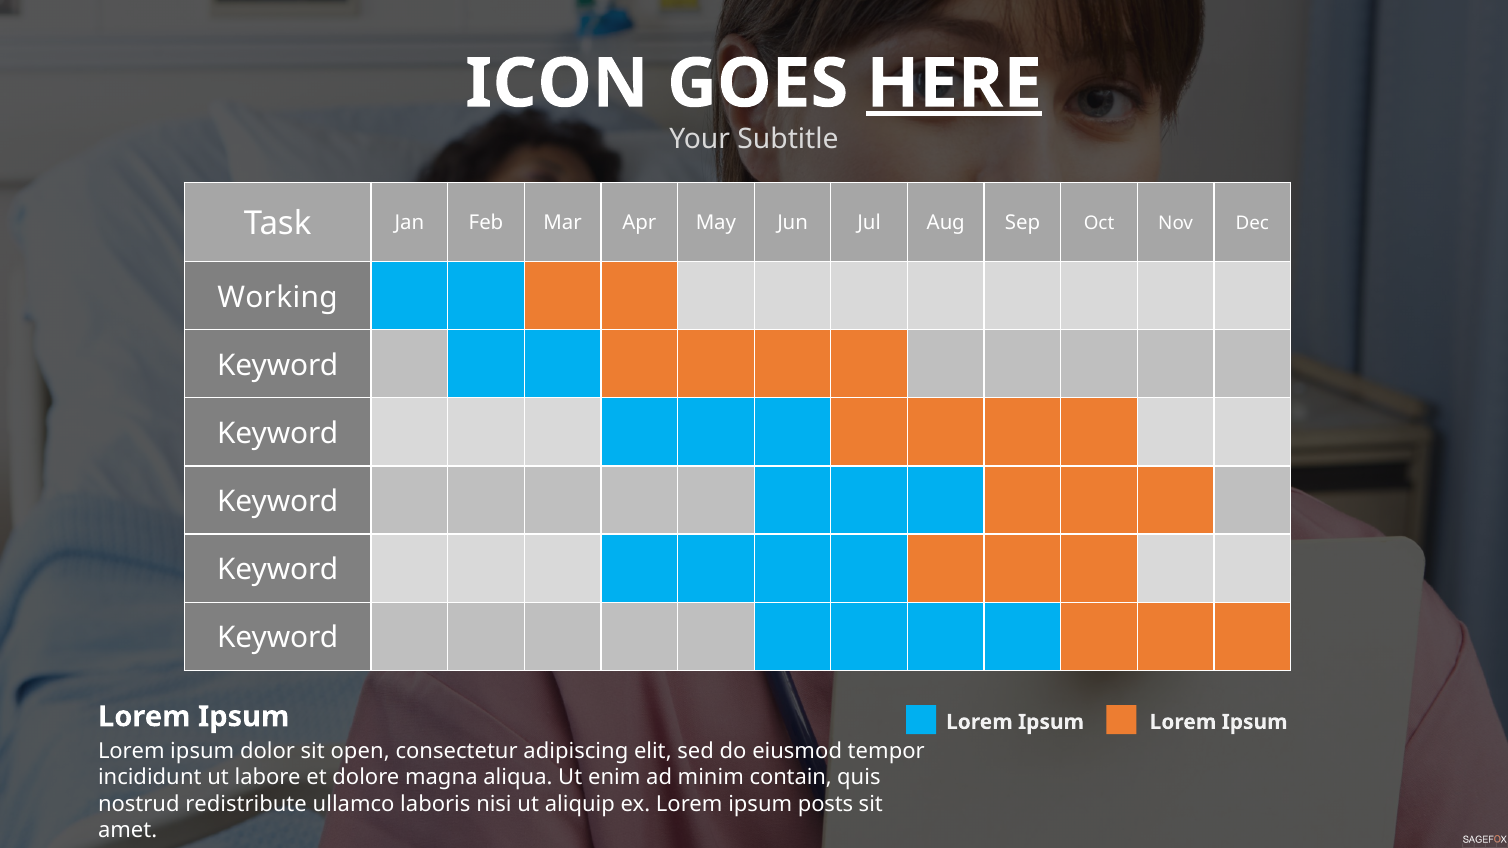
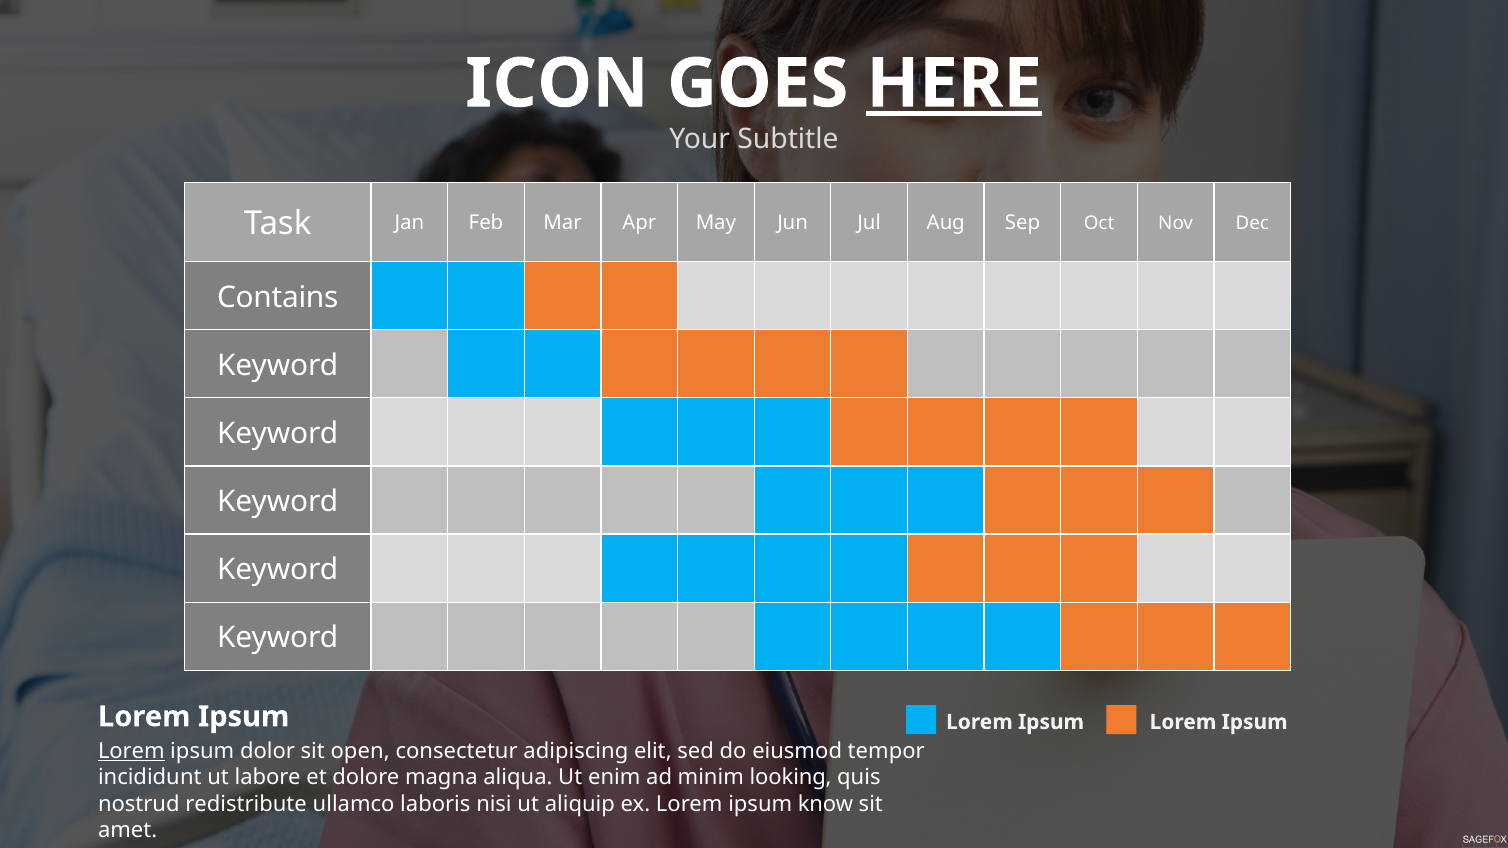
Working: Working -> Contains
Lorem at (131, 751) underline: none -> present
contain: contain -> looking
posts: posts -> know
